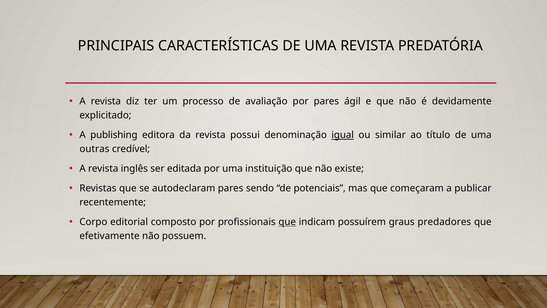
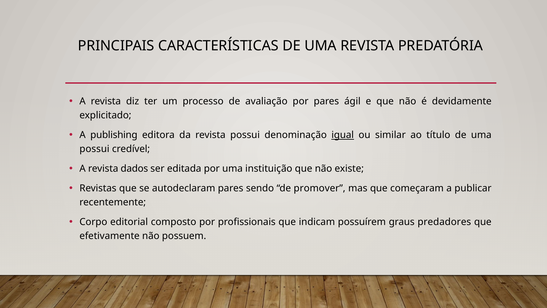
outras at (94, 149): outras -> possui
inglês: inglês -> dados
potenciais: potenciais -> promover
que at (287, 222) underline: present -> none
